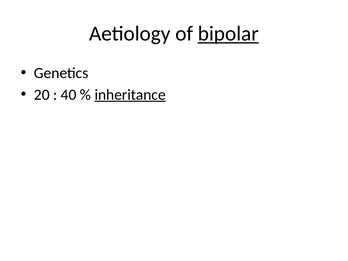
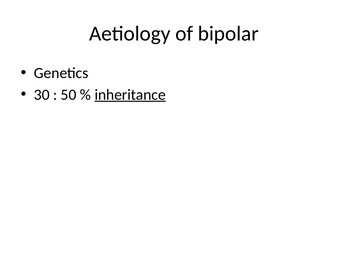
bipolar underline: present -> none
20: 20 -> 30
40: 40 -> 50
